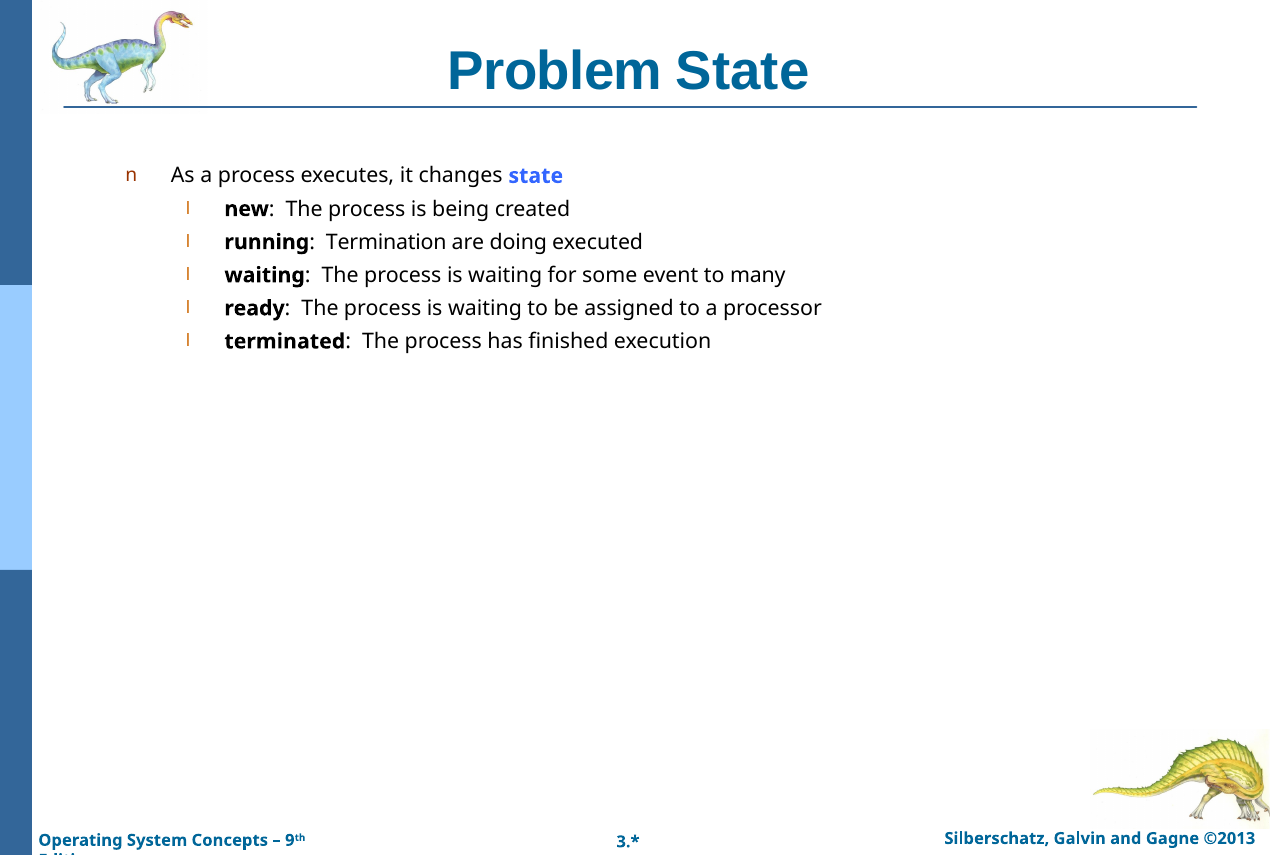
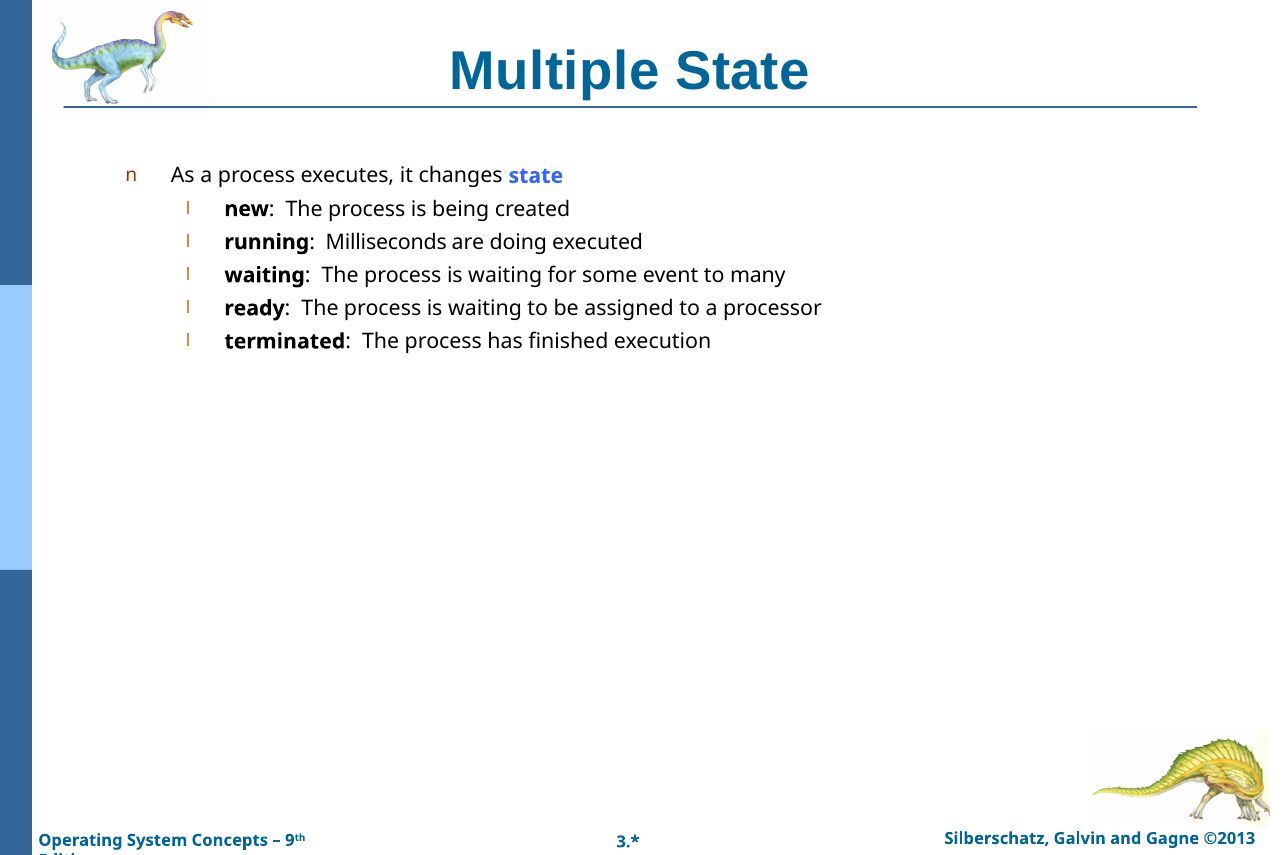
Problem: Problem -> Multiple
Termination: Termination -> Milliseconds
